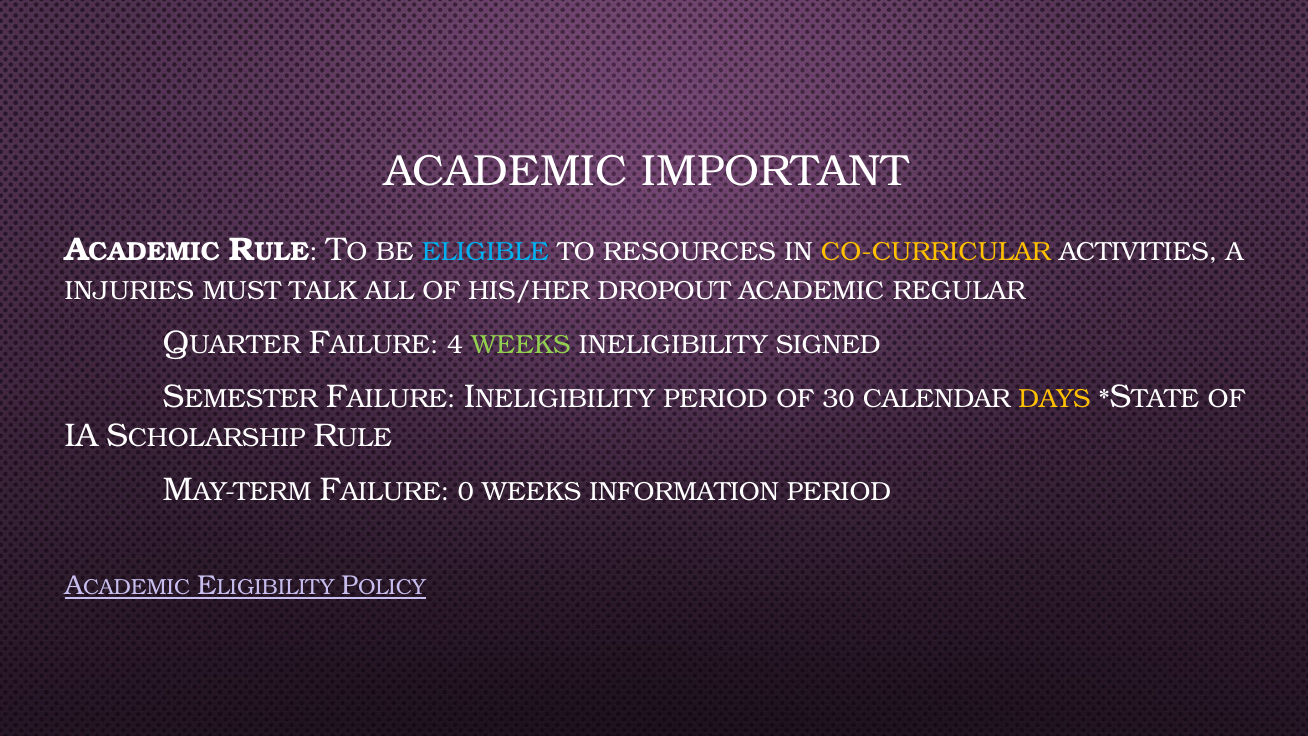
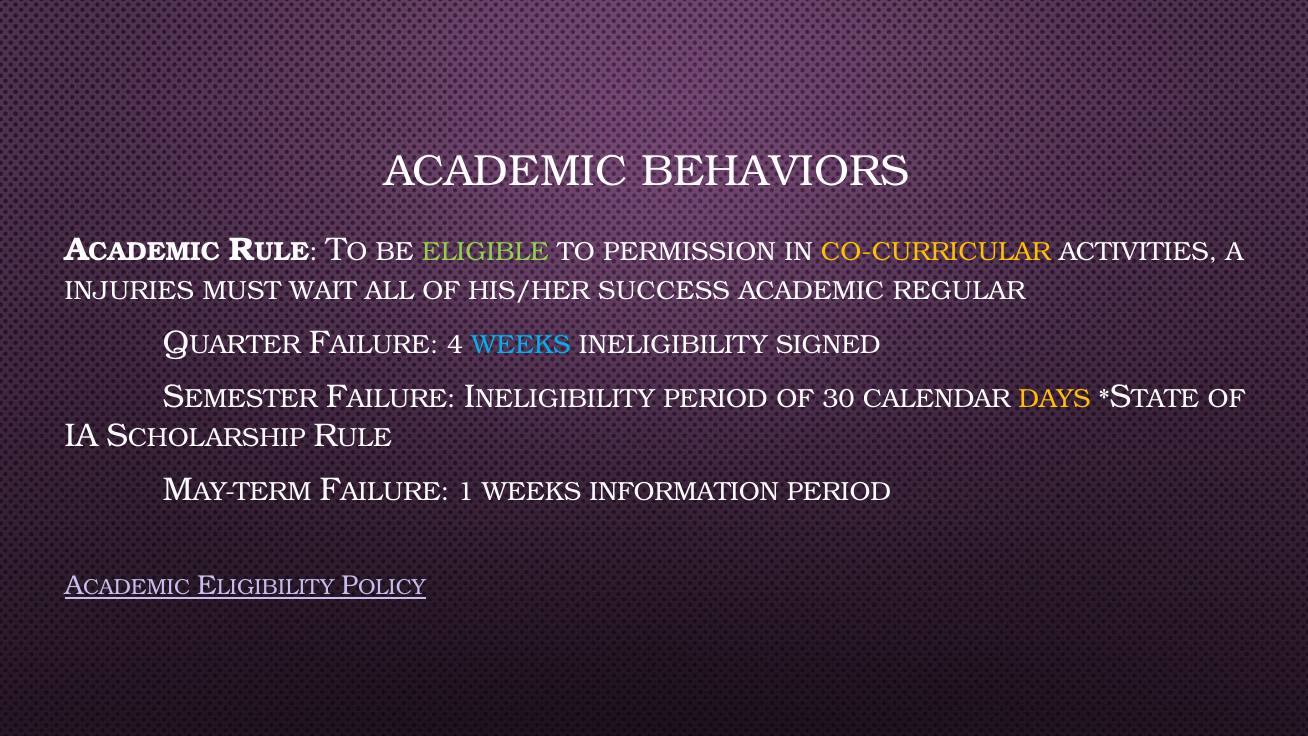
IMPORTANT: IMPORTANT -> BEHAVIORS
ELIGIBLE colour: light blue -> light green
RESOURCES: RESOURCES -> PERMISSION
TALK: TALK -> WAIT
DROPOUT: DROPOUT -> SUCCESS
WEEKS at (521, 345) colour: light green -> light blue
0: 0 -> 1
